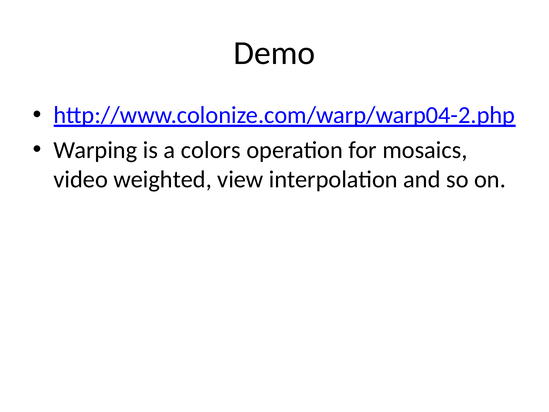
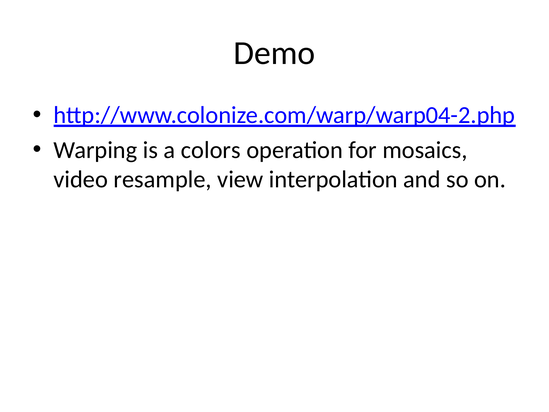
weighted: weighted -> resample
